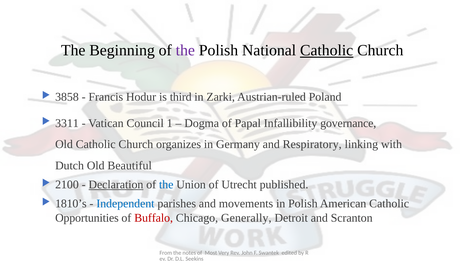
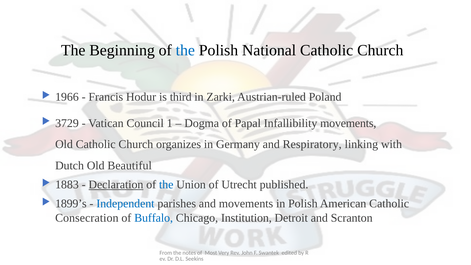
the at (185, 50) colour: purple -> blue
Catholic at (327, 50) underline: present -> none
3858: 3858 -> 1966
3311: 3311 -> 3729
Infallibility governance: governance -> movements
2100: 2100 -> 1883
1810’s: 1810’s -> 1899’s
Opportunities: Opportunities -> Consecration
Buffalo colour: red -> blue
Generally: Generally -> Institution
